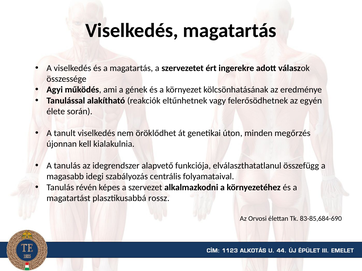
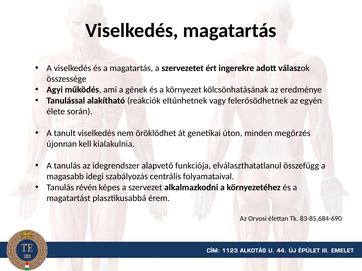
rossz: rossz -> érem
